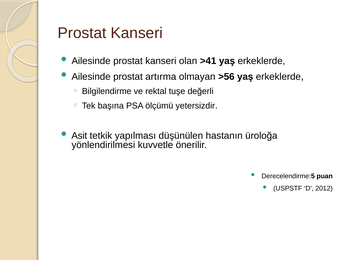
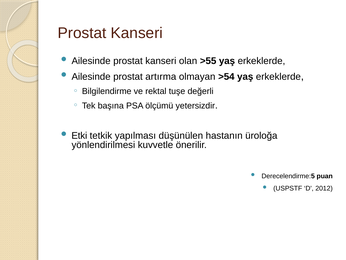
>41: >41 -> >55
>56: >56 -> >54
Asit: Asit -> Etki
